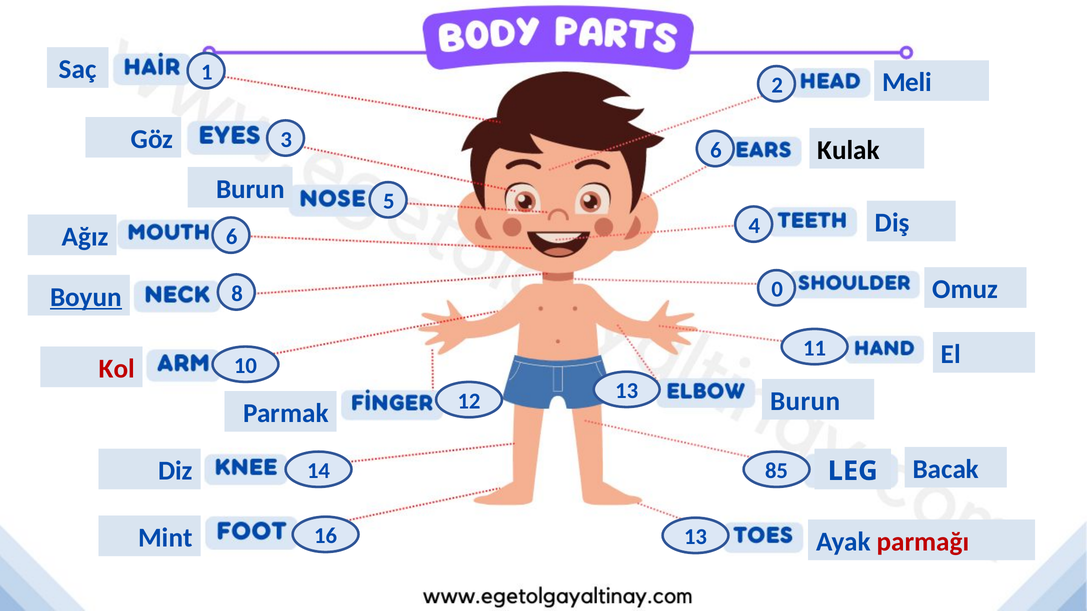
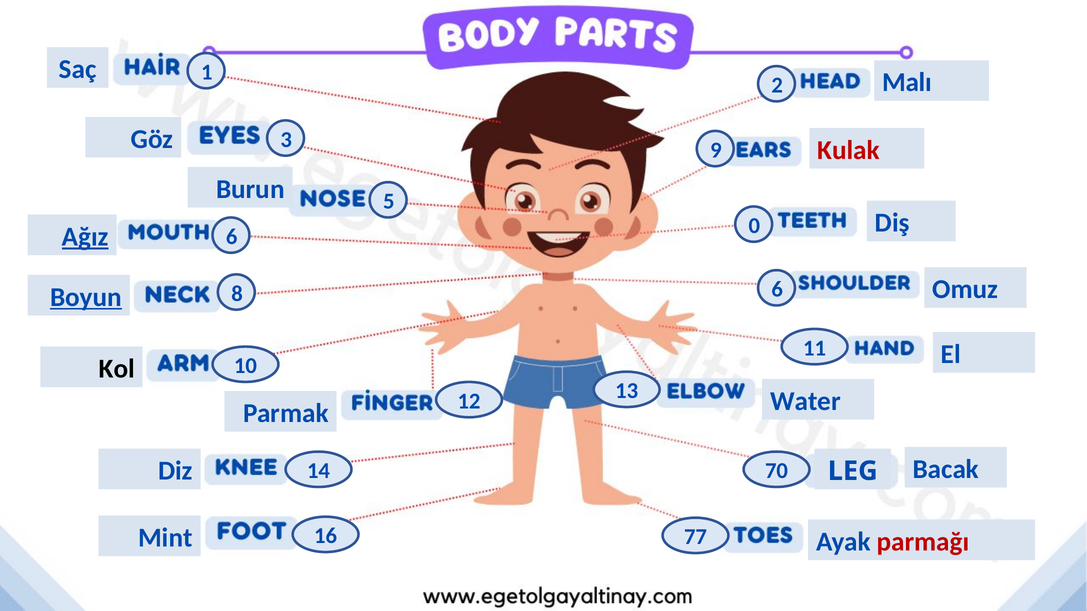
Meli: Meli -> Malı
Kulak colour: black -> red
3 6: 6 -> 9
Ağız underline: none -> present
4: 4 -> 0
8 0: 0 -> 6
Kol colour: red -> black
Parmak Burun: Burun -> Water
85: 85 -> 70
16 13: 13 -> 77
